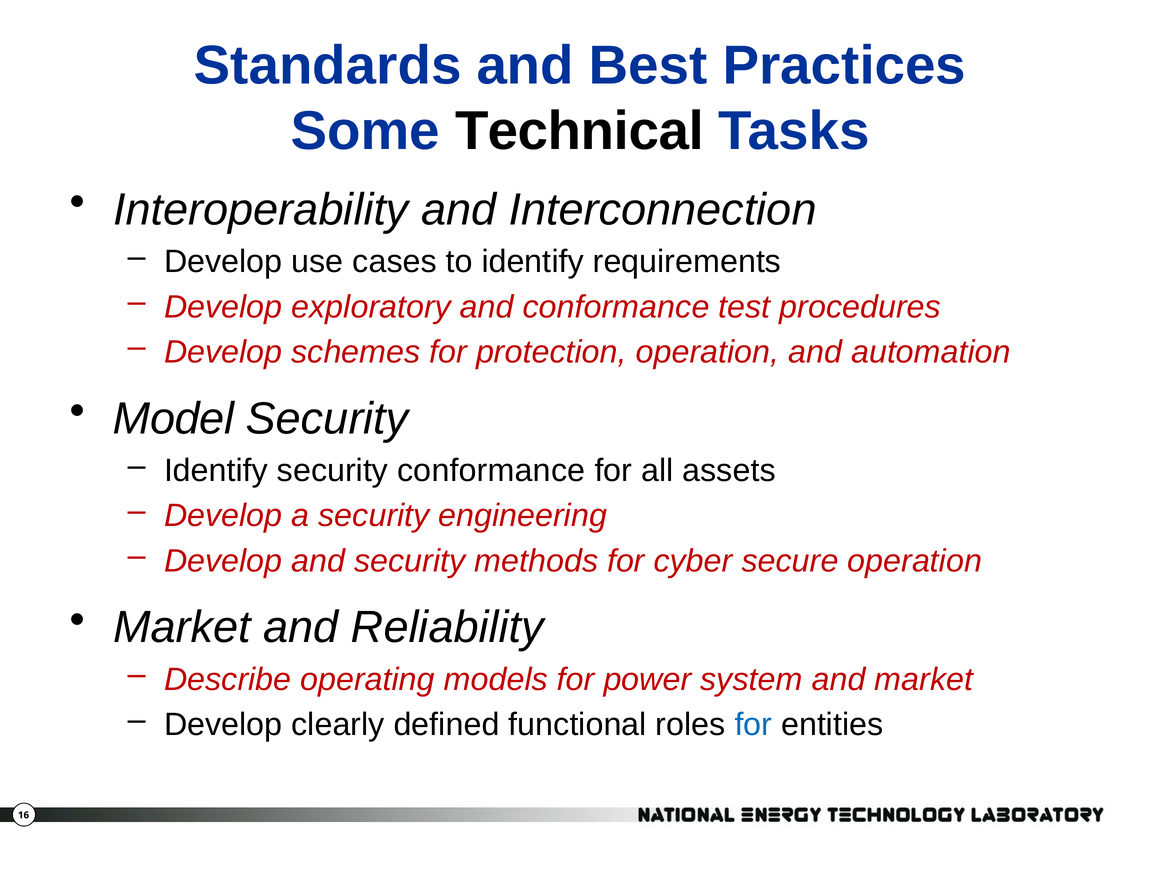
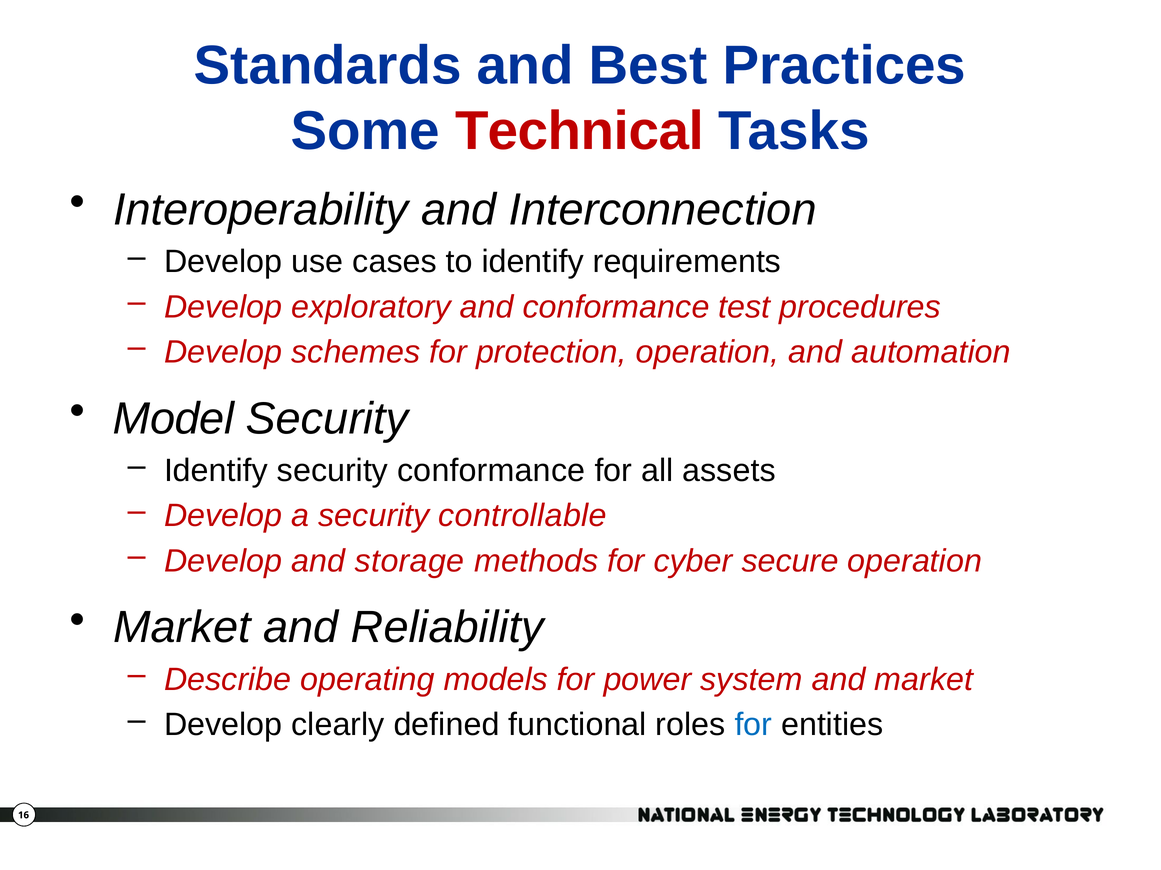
Technical colour: black -> red
engineering: engineering -> controllable
and security: security -> storage
